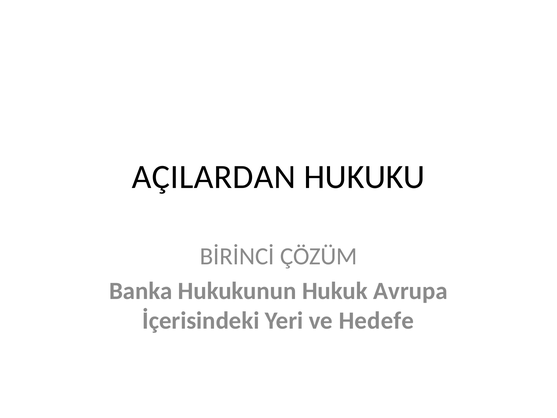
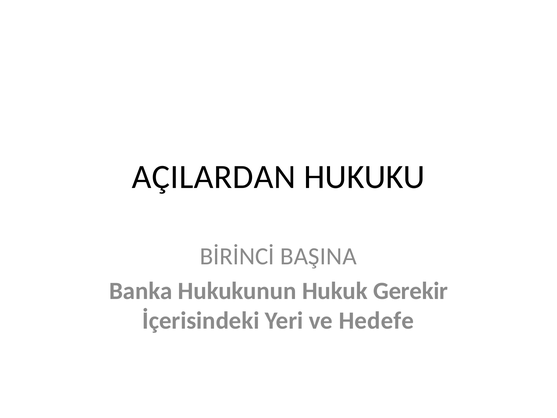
ÇÖZÜM: ÇÖZÜM -> BAŞINA
Avrupa: Avrupa -> Gerekir
